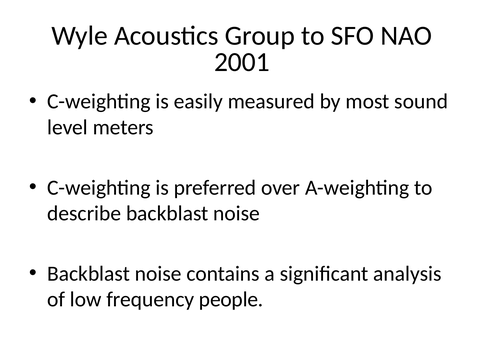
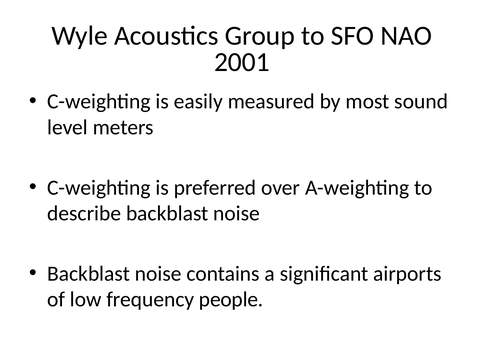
analysis: analysis -> airports
